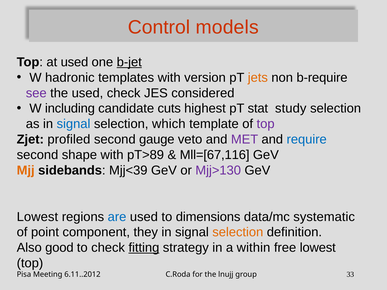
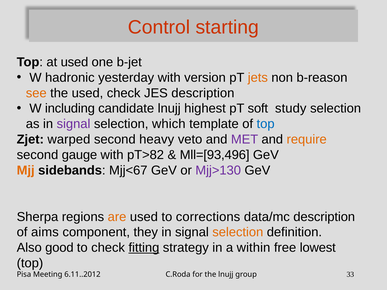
models: models -> starting
b-jet underline: present -> none
templates: templates -> yesterday
b-require: b-require -> b-reason
see colour: purple -> orange
JES considered: considered -> description
candidate cuts: cuts -> lnujj
stat: stat -> soft
signal at (74, 124) colour: blue -> purple
top at (266, 124) colour: purple -> blue
profiled: profiled -> warped
gauge: gauge -> heavy
require colour: blue -> orange
shape: shape -> gauge
pT>89: pT>89 -> pT>82
Mll=[67,116: Mll=[67,116 -> Mll=[93,496
Mjj<39: Mjj<39 -> Mjj<67
Lowest at (37, 217): Lowest -> Sherpa
are colour: blue -> orange
dimensions: dimensions -> corrections
data/mc systematic: systematic -> description
point: point -> aims
